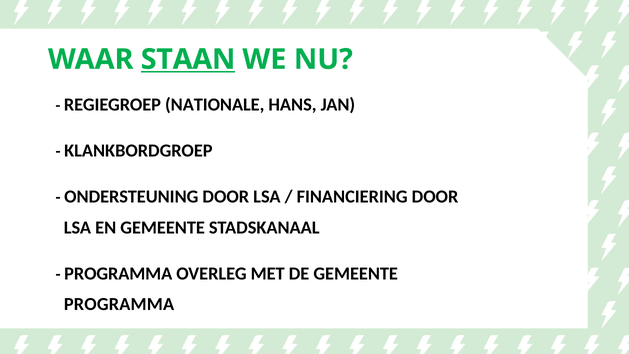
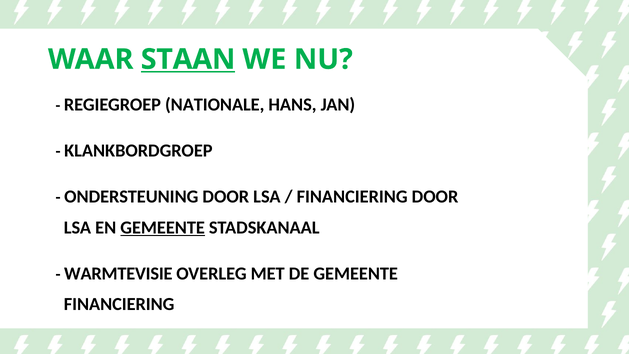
GEMEENTE at (163, 227) underline: none -> present
PROGRAMMA at (118, 273): PROGRAMMA -> WARMTEVISIE
PROGRAMMA at (119, 304): PROGRAMMA -> FINANCIERING
